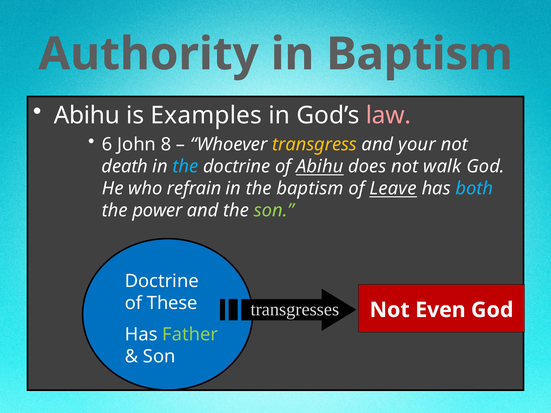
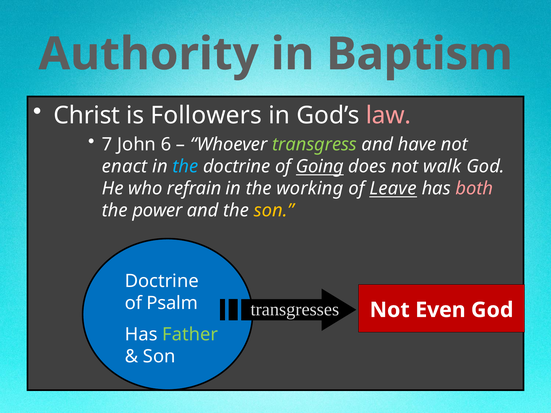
Abihu at (87, 116): Abihu -> Christ
Examples: Examples -> Followers
6: 6 -> 7
8: 8 -> 6
transgress colour: yellow -> light green
your: your -> have
death: death -> enact
of Abihu: Abihu -> Going
the baptism: baptism -> working
both colour: light blue -> pink
son at (274, 211) colour: light green -> yellow
These: These -> Psalm
